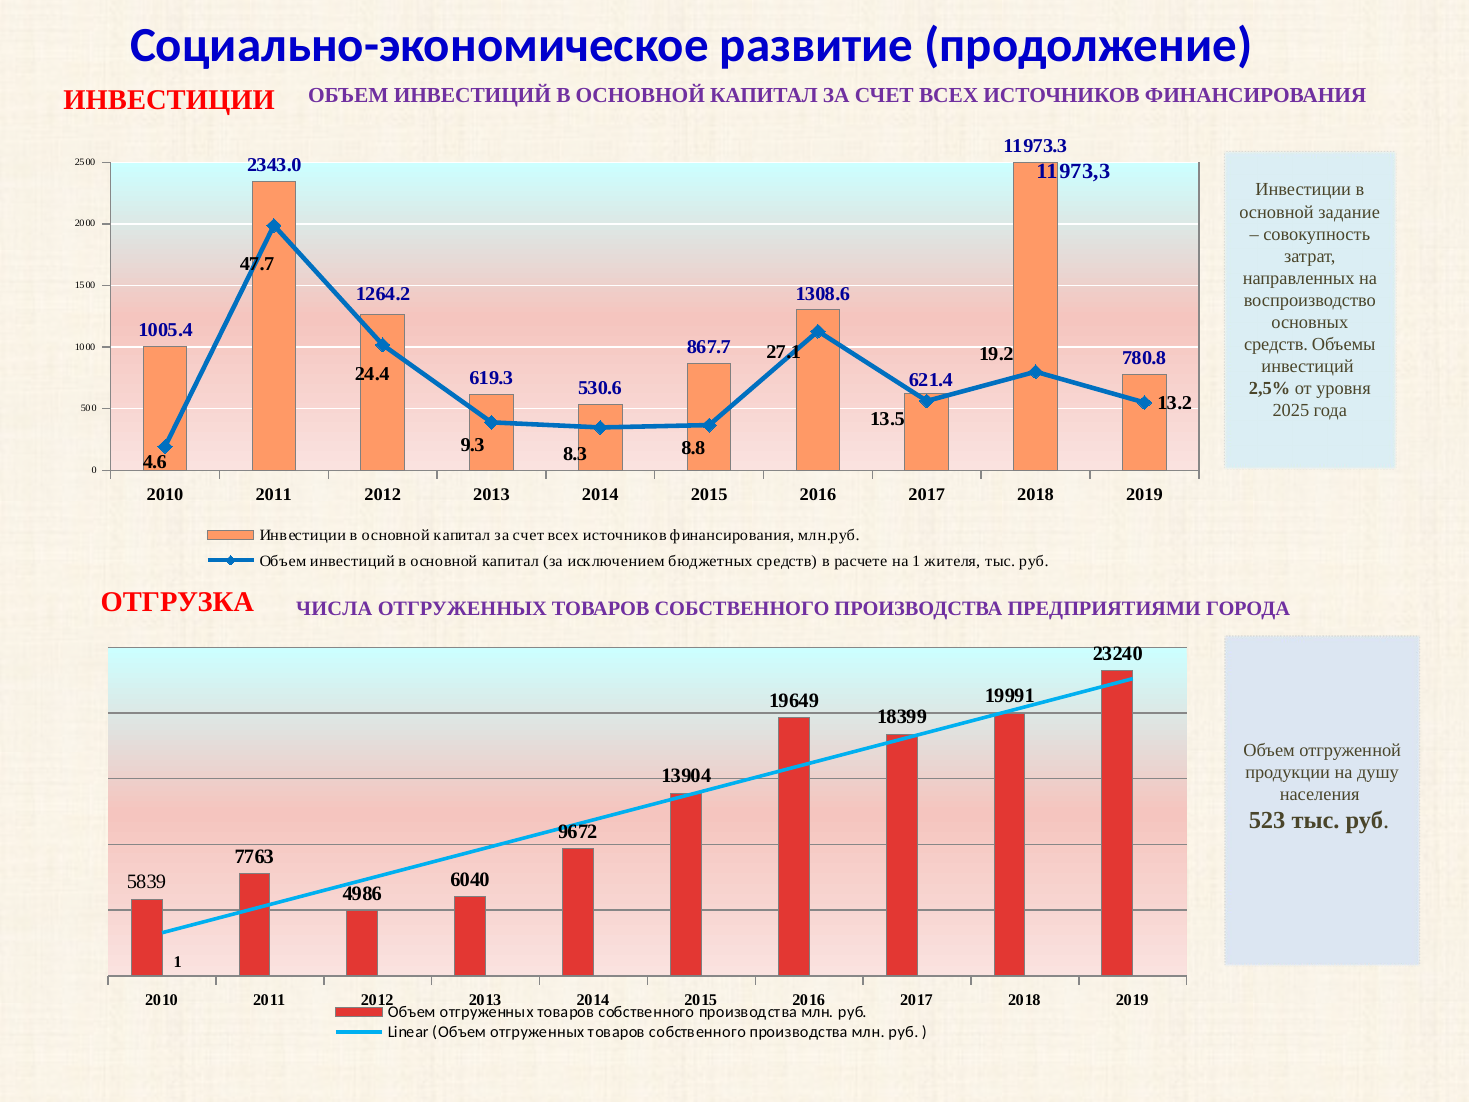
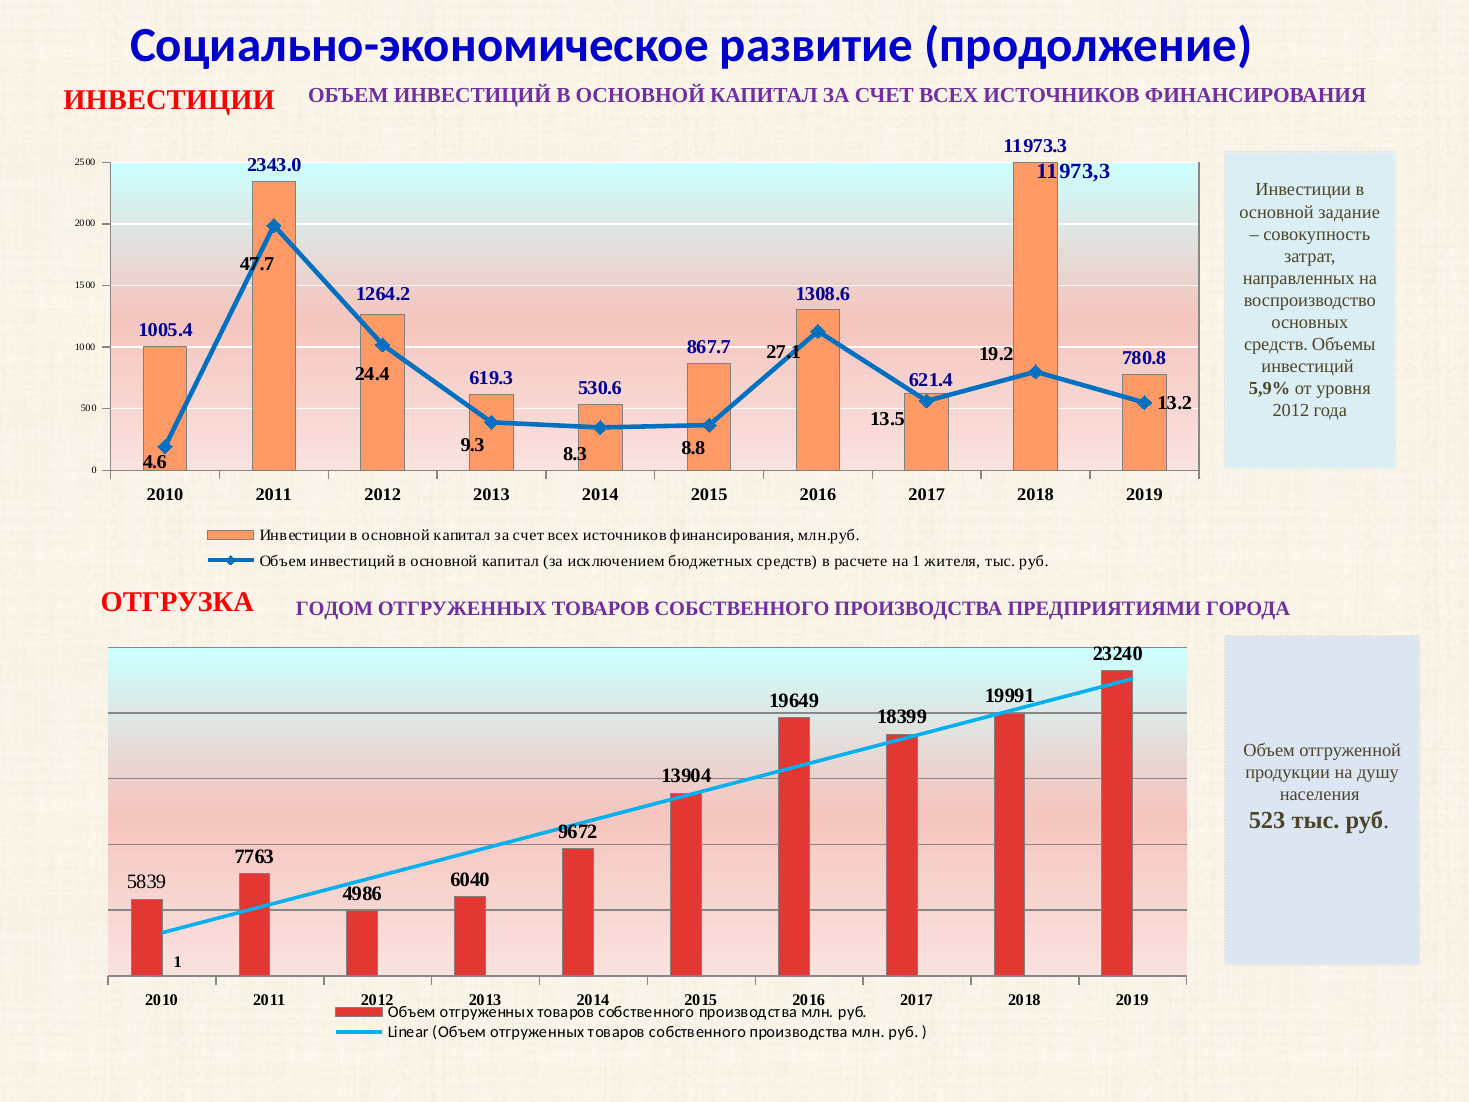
2,5%: 2,5% -> 5,9%
2025 at (1291, 411): 2025 -> 2012
ЧИСЛА: ЧИСЛА -> ГОДОМ
